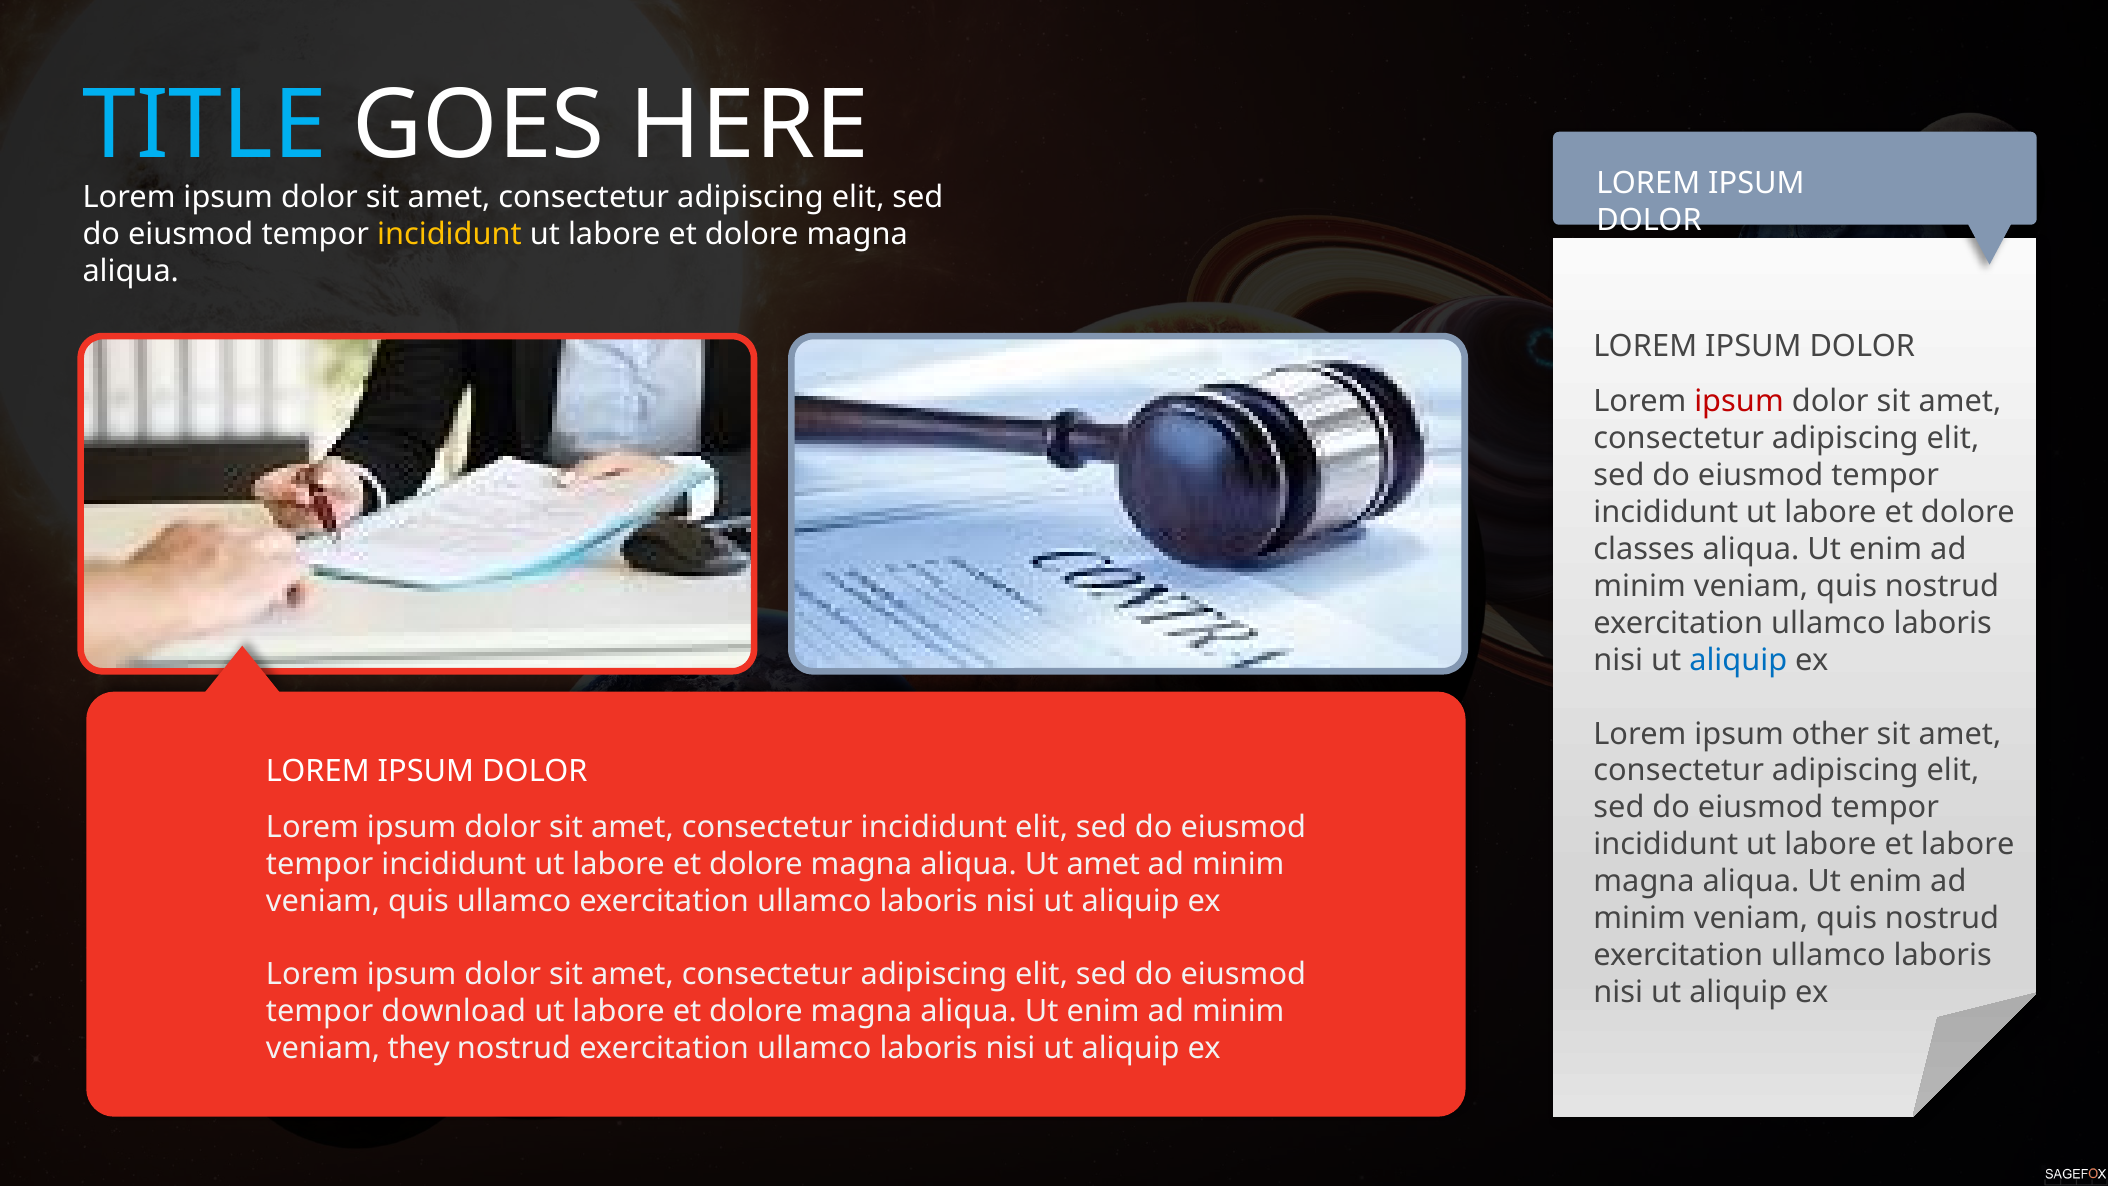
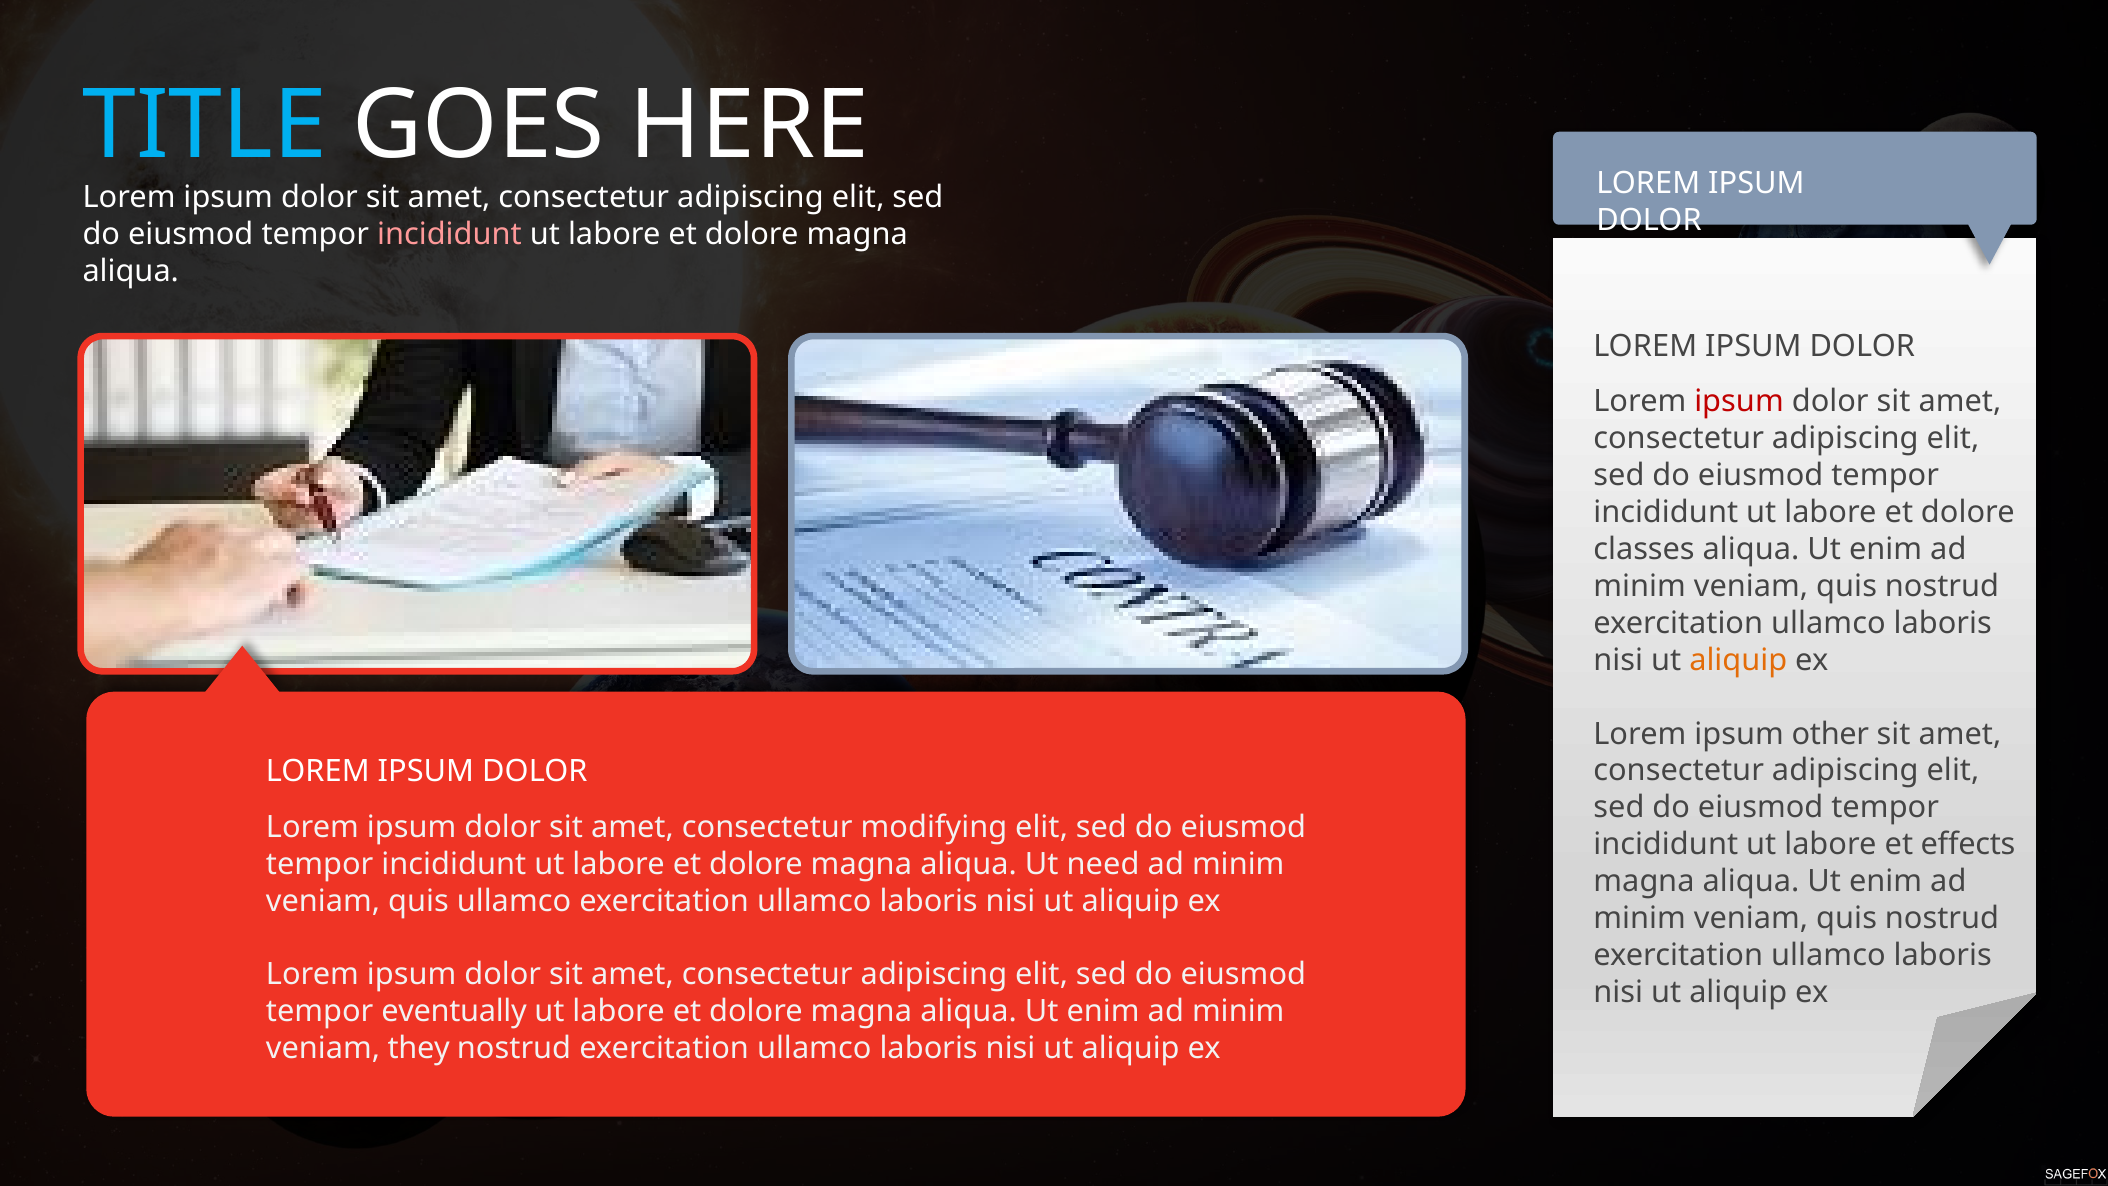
incididunt at (449, 234) colour: yellow -> pink
aliquip at (1738, 660) colour: blue -> orange
consectetur incididunt: incididunt -> modifying
et labore: labore -> effects
Ut amet: amet -> need
download: download -> eventually
